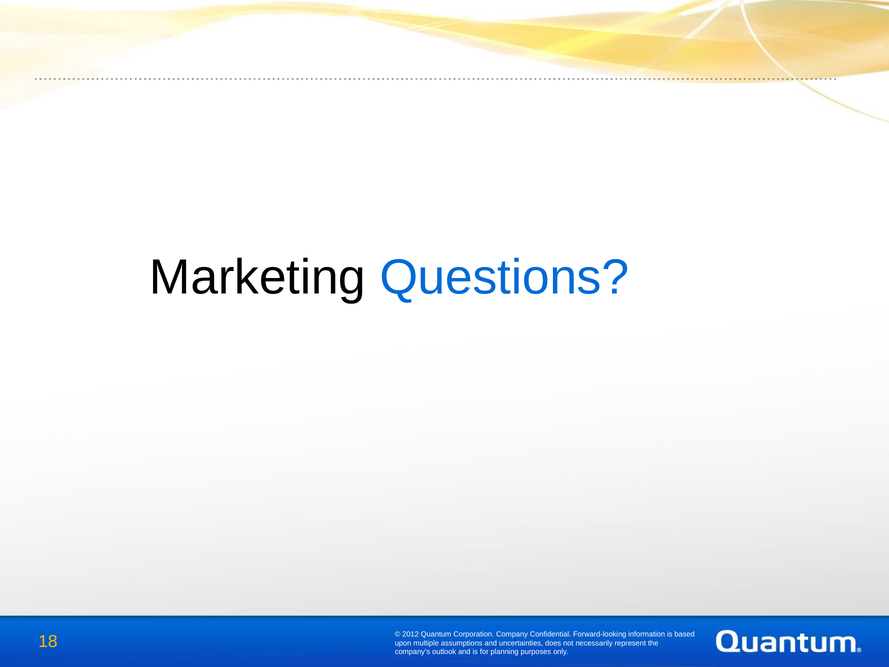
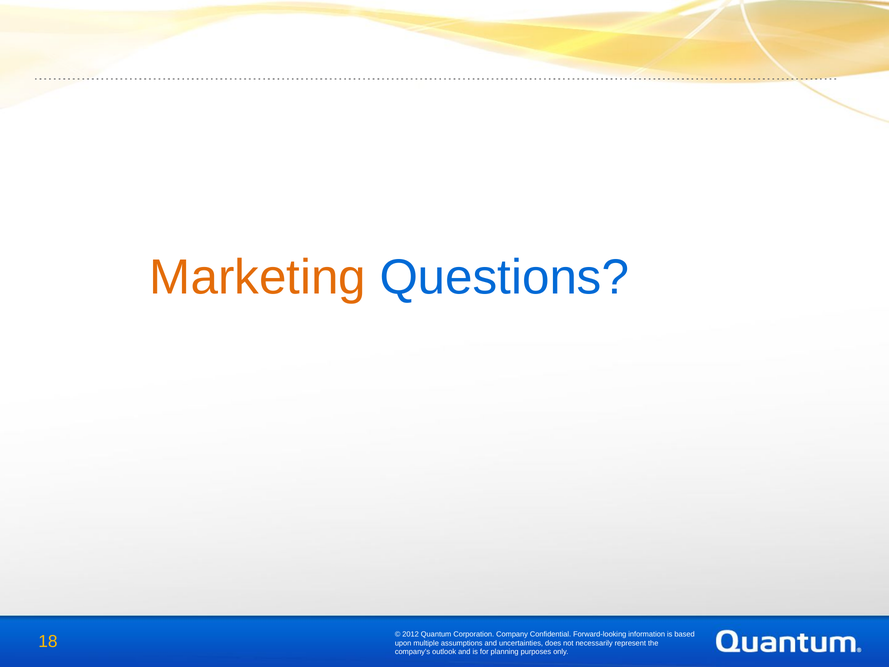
Marketing colour: black -> orange
